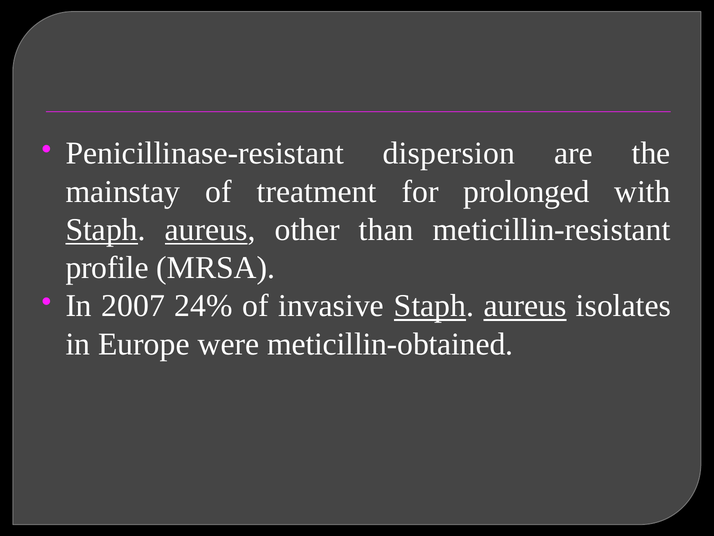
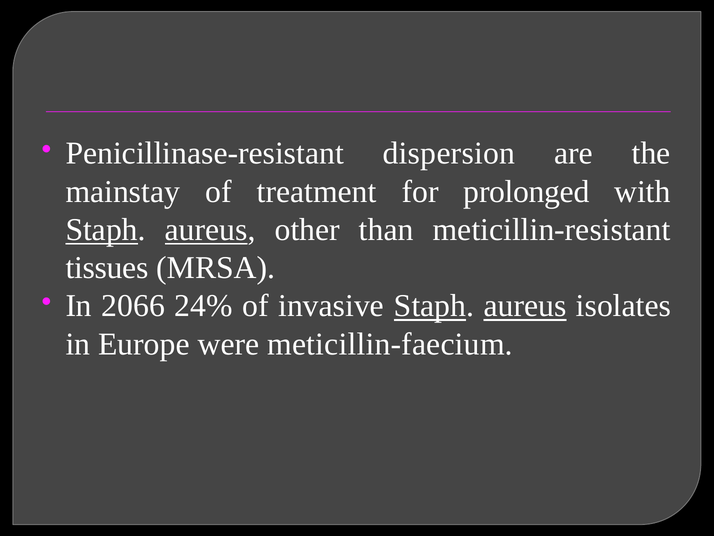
profile: profile -> tissues
2007: 2007 -> 2066
meticillin-obtained: meticillin-obtained -> meticillin-faecium
